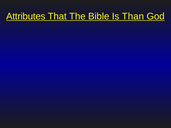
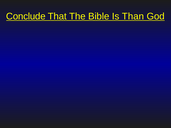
Attributes: Attributes -> Conclude
